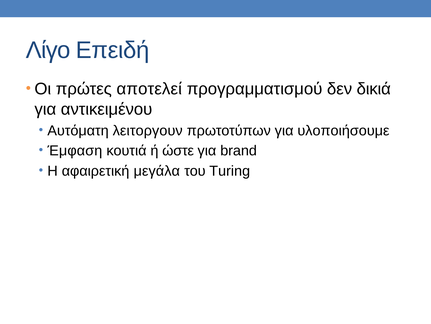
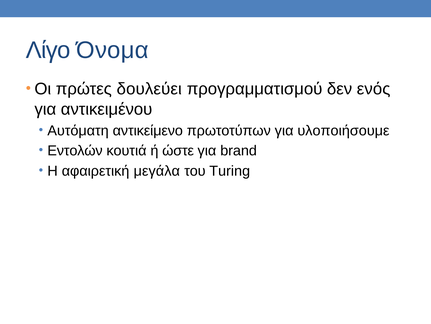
Επειδή: Επειδή -> Όνομα
αποτελεί: αποτελεί -> δουλεύει
δικιά: δικιά -> ενός
λειτοργουν: λειτοργουν -> αντικείμενο
Έμφαση: Έμφαση -> Εντολών
